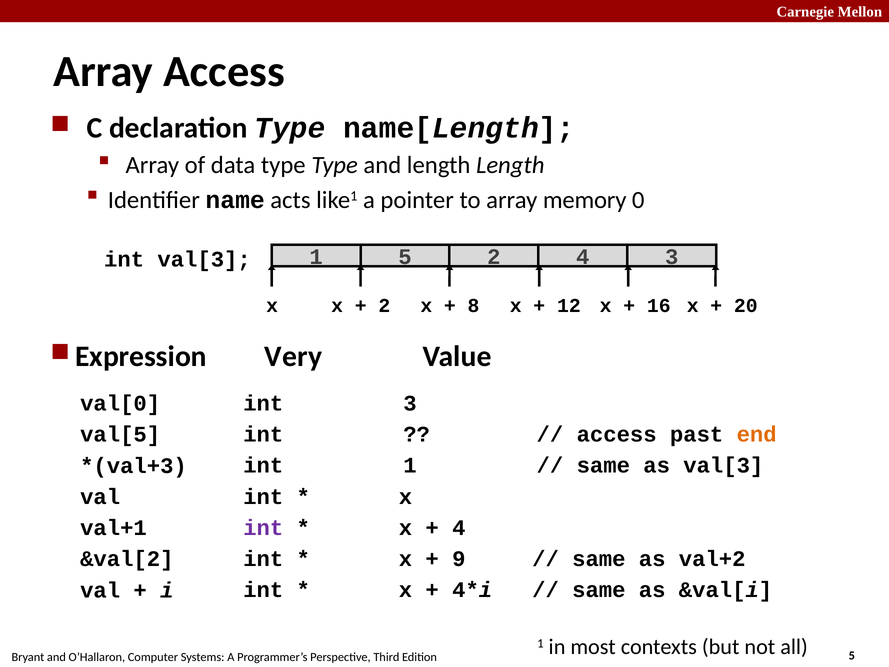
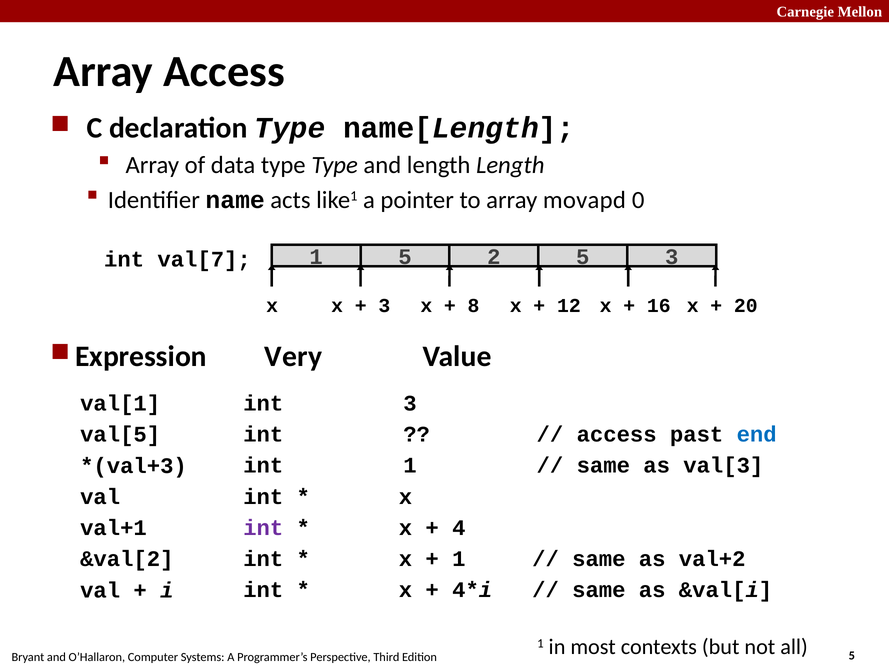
memory: memory -> movapd
int val[3: val[3 -> val[7
2 4: 4 -> 5
2 at (384, 306): 2 -> 3
val[0: val[0 -> val[1
end colour: orange -> blue
9 at (459, 559): 9 -> 1
